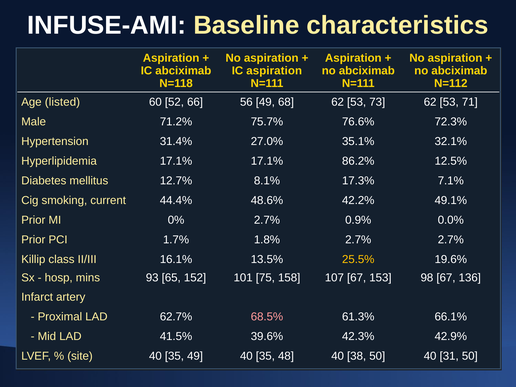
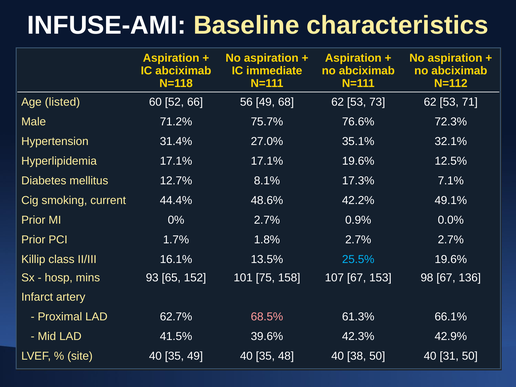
IC aspiration: aspiration -> immediate
17.1% 86.2%: 86.2% -> 19.6%
25.5% colour: yellow -> light blue
